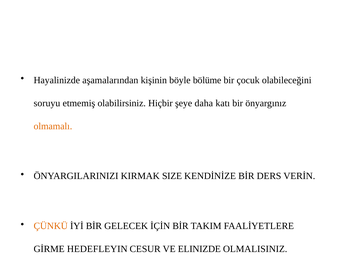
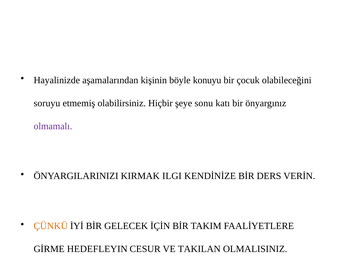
bölüme: bölüme -> konuyu
daha: daha -> sonu
olmamalı colour: orange -> purple
SIZE: SIZE -> ILGI
ELINIZDE: ELINIZDE -> TAKILAN
